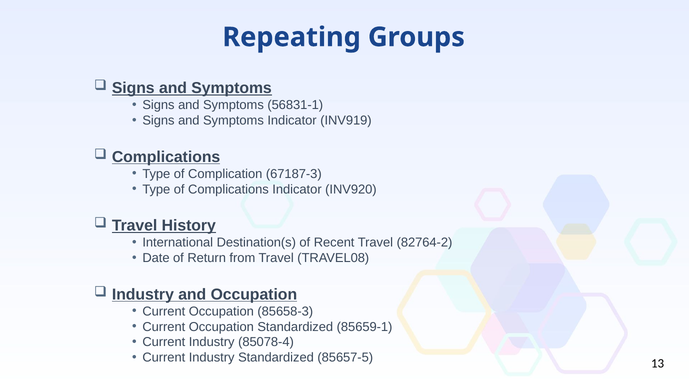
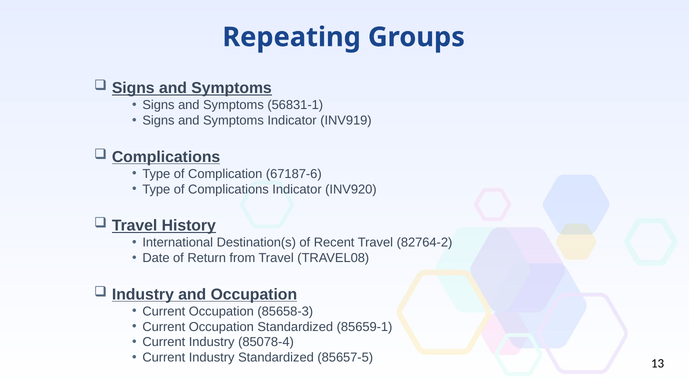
67187-3: 67187-3 -> 67187-6
